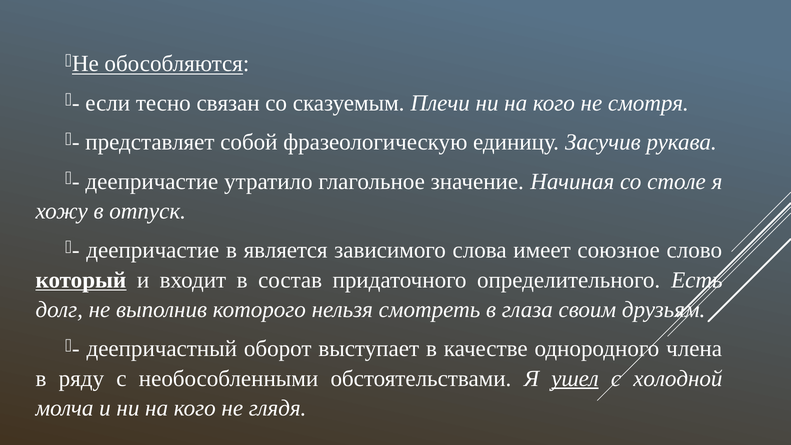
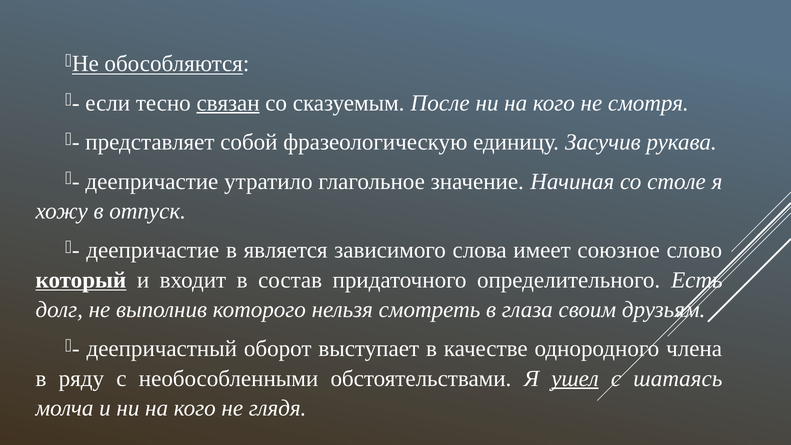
связан underline: none -> present
Плечи: Плечи -> После
холодной: холодной -> шатаясь
